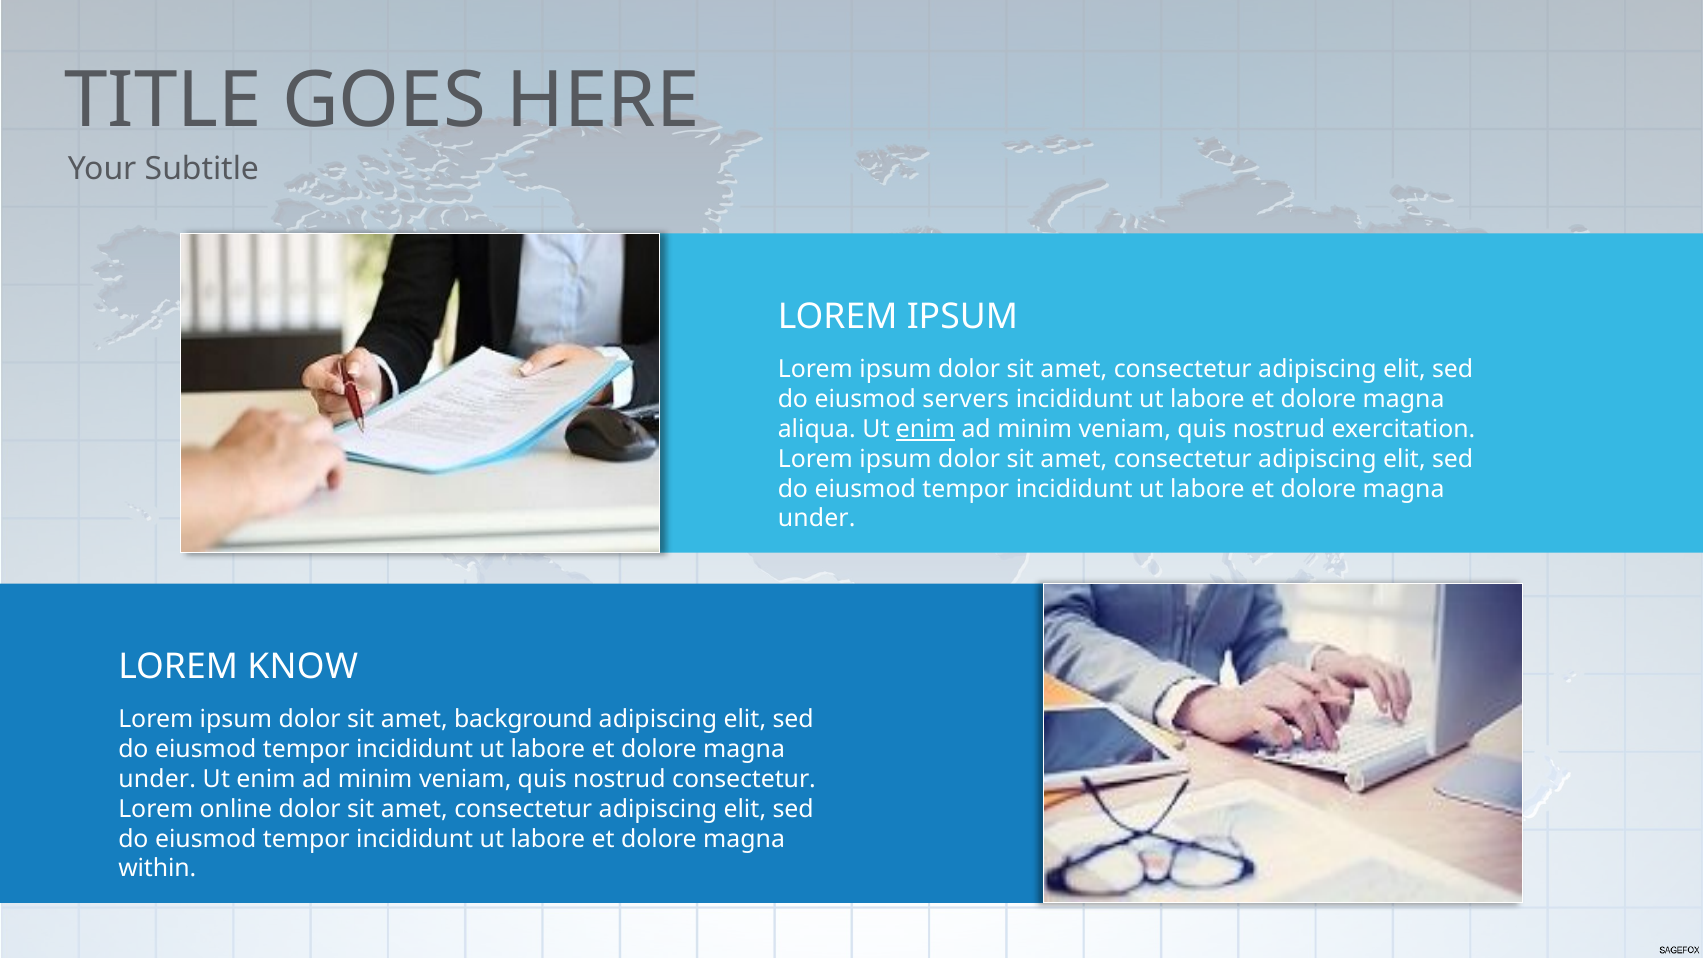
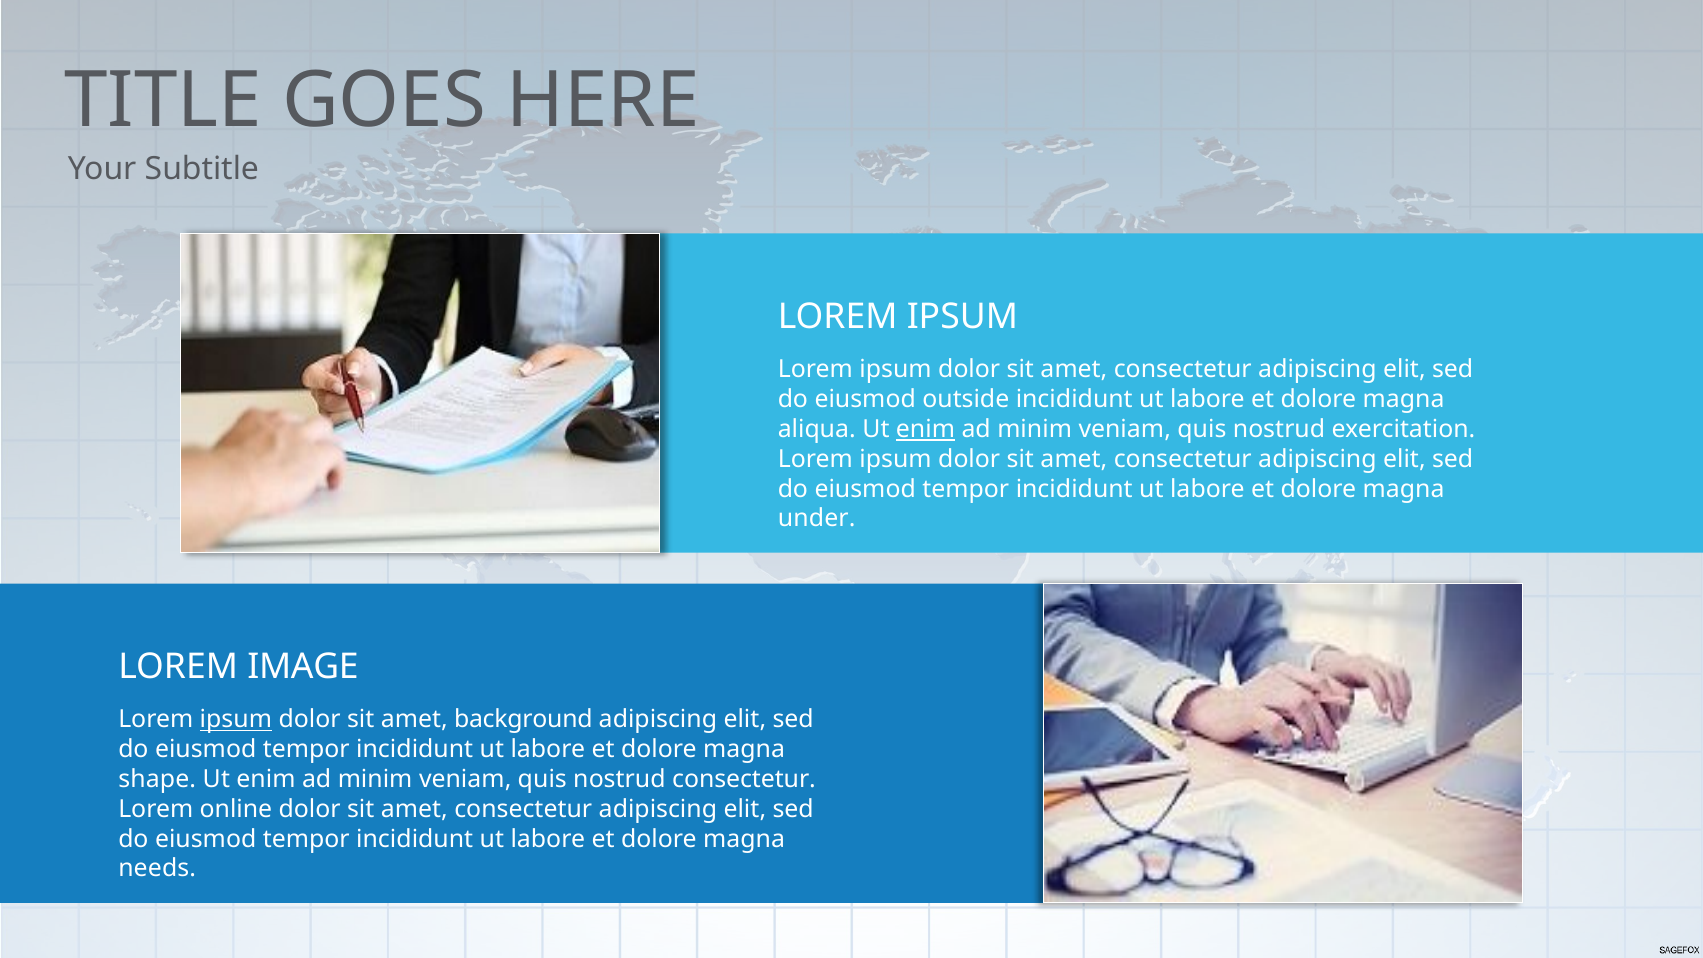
servers: servers -> outside
KNOW: KNOW -> IMAGE
ipsum at (236, 720) underline: none -> present
under at (157, 779): under -> shape
within: within -> needs
